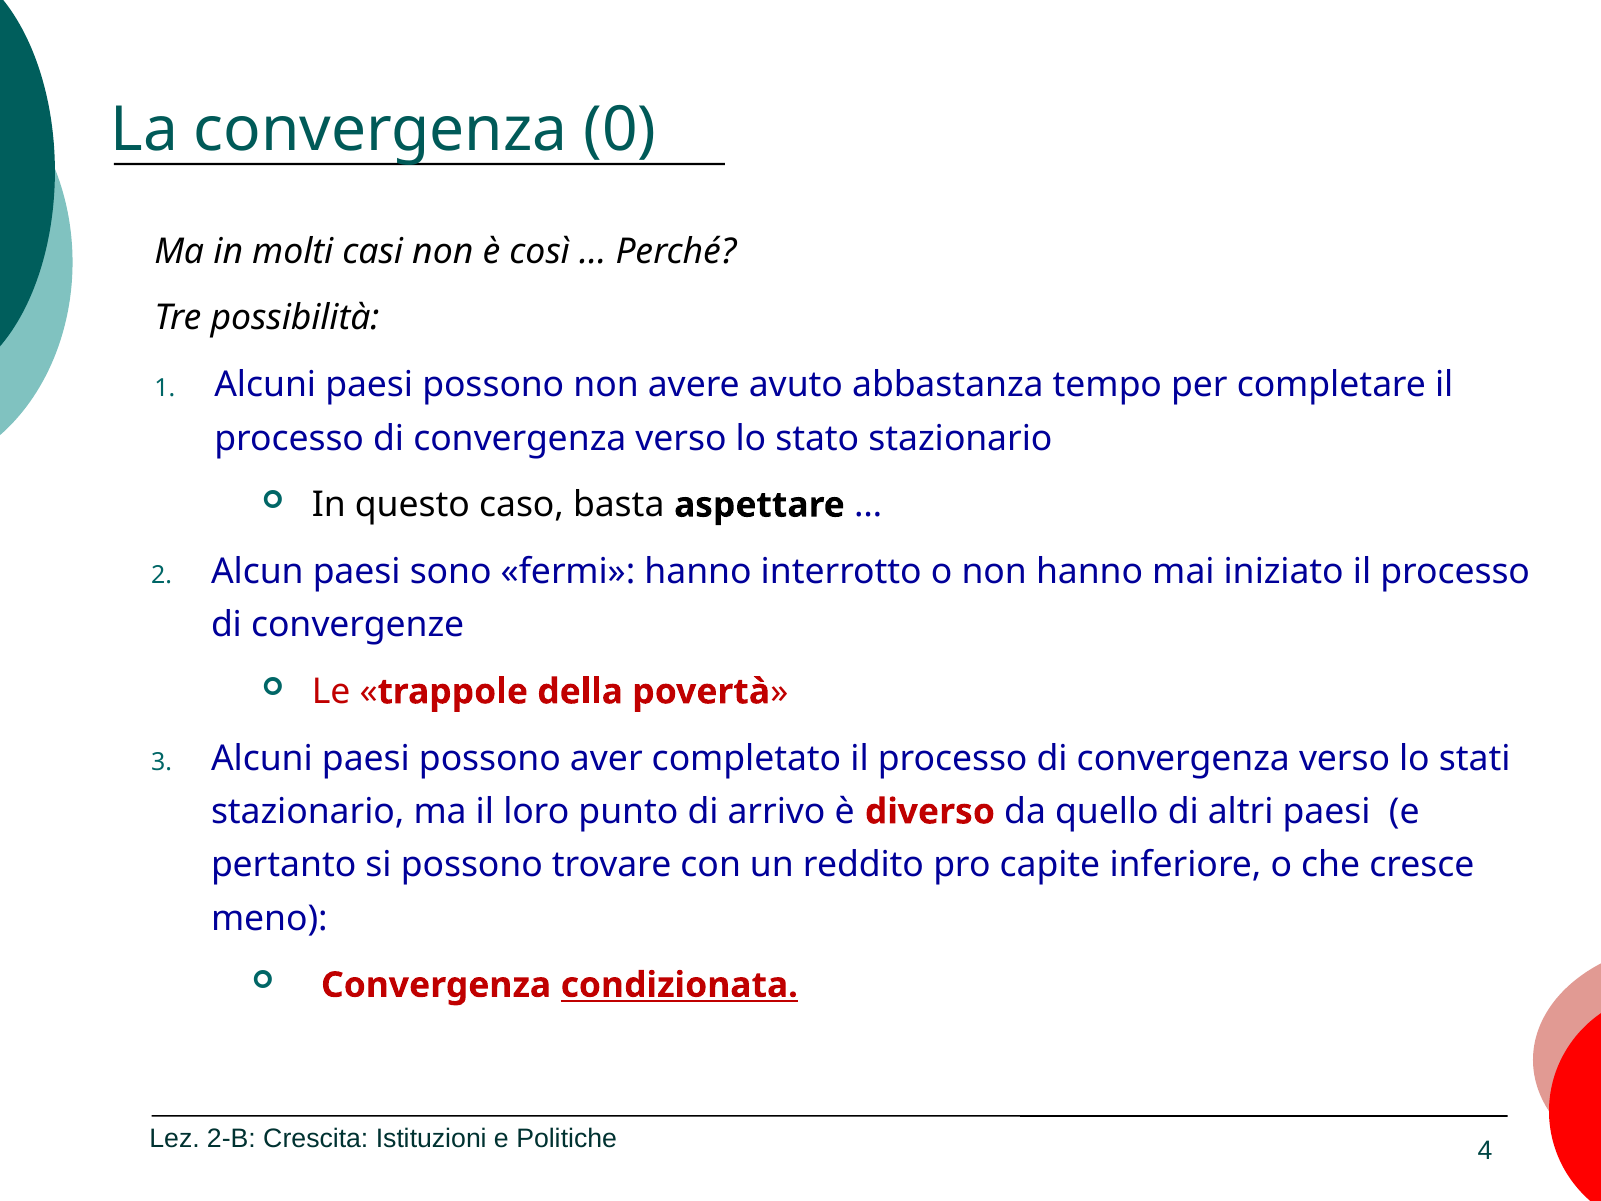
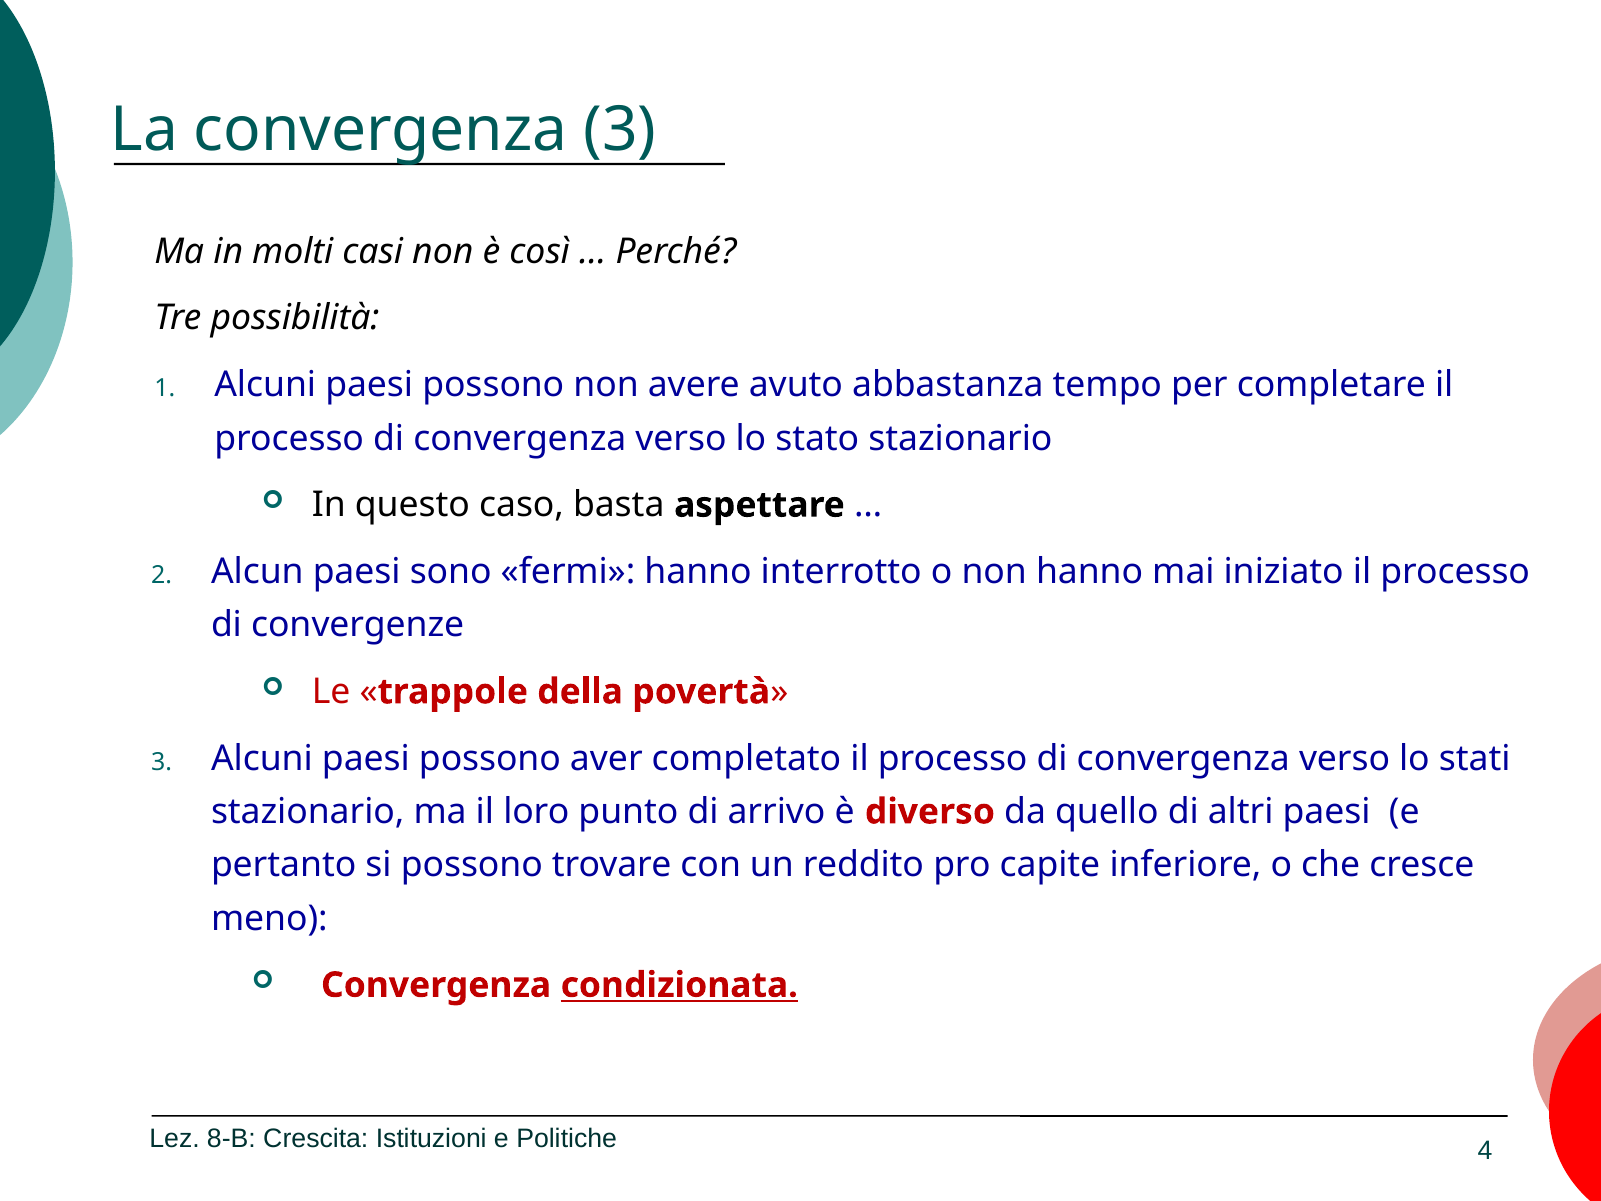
convergenza 0: 0 -> 3
2-B: 2-B -> 8-B
